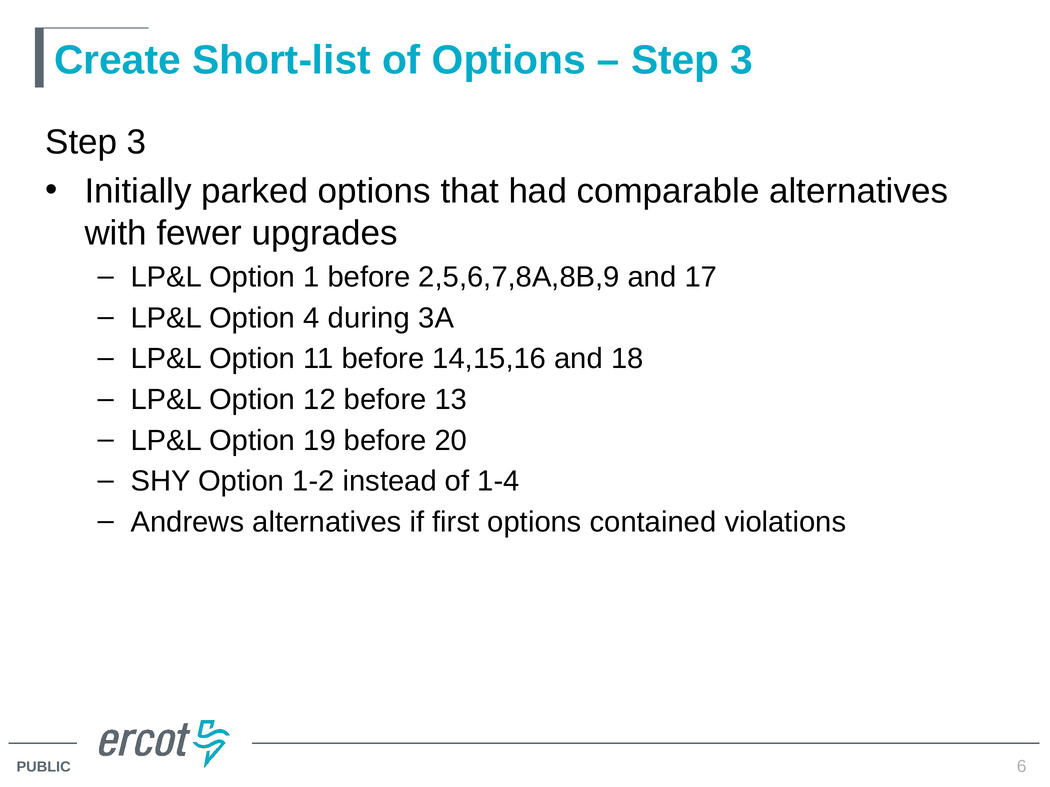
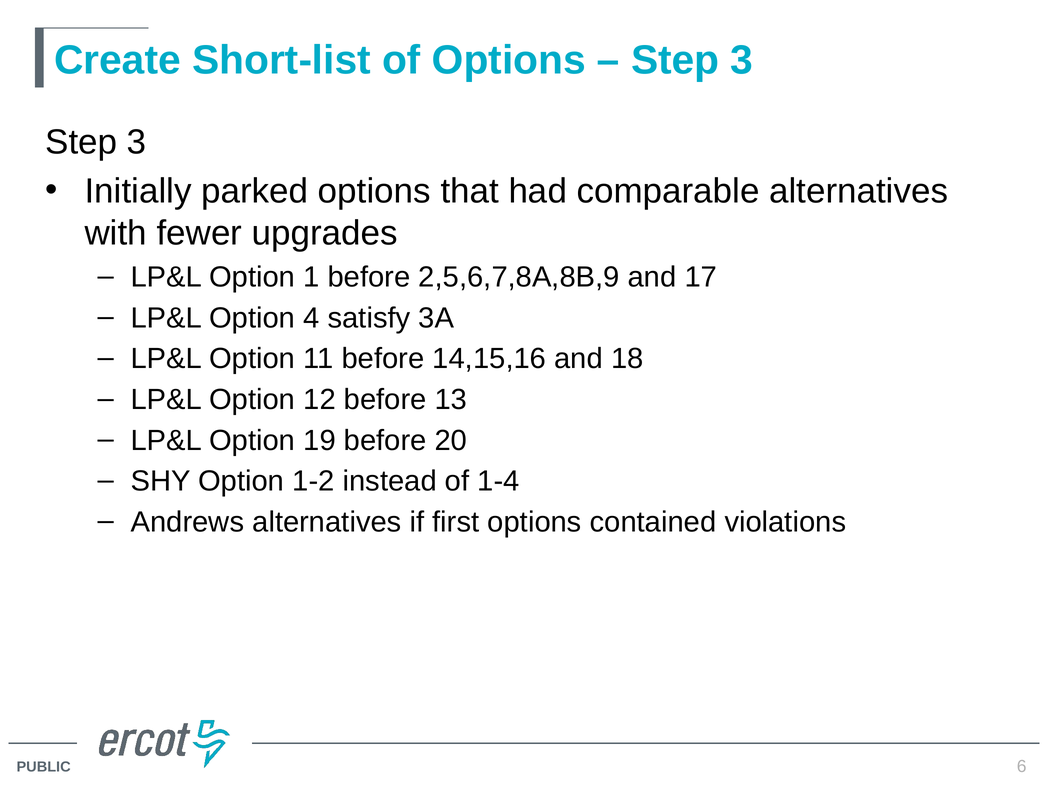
during: during -> satisfy
